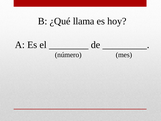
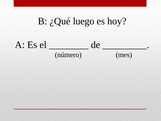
llama: llama -> luego
